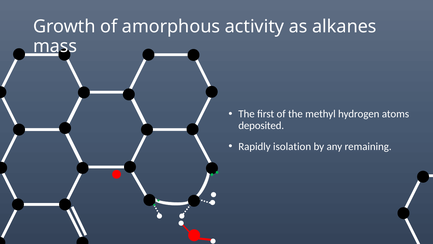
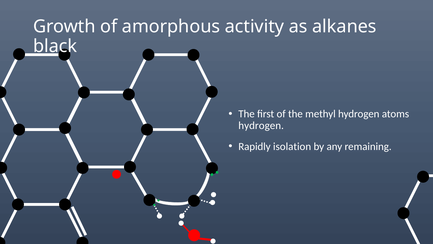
mass: mass -> black
deposited at (261, 125): deposited -> hydrogen
